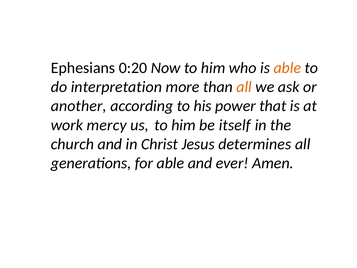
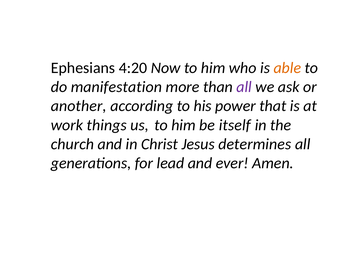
0:20: 0:20 -> 4:20
interpretation: interpretation -> manifestation
all at (244, 87) colour: orange -> purple
mercy: mercy -> things
for able: able -> lead
